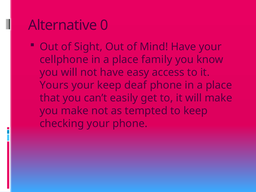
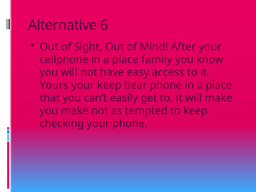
0: 0 -> 6
Mind Have: Have -> After
deaf: deaf -> bear
